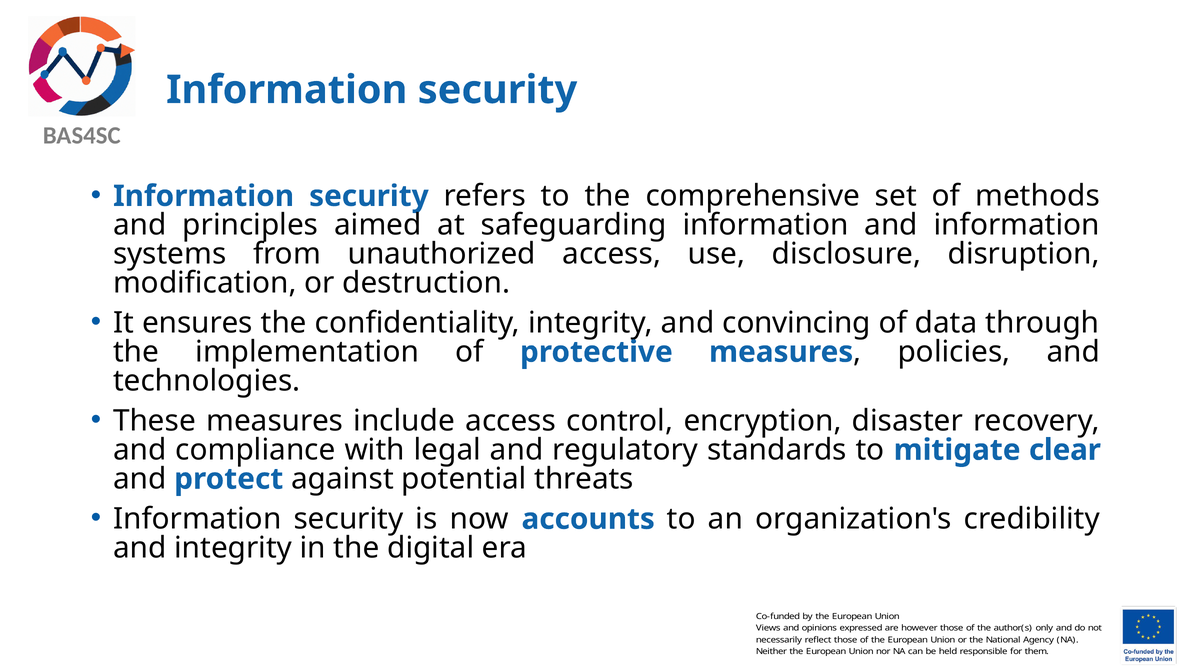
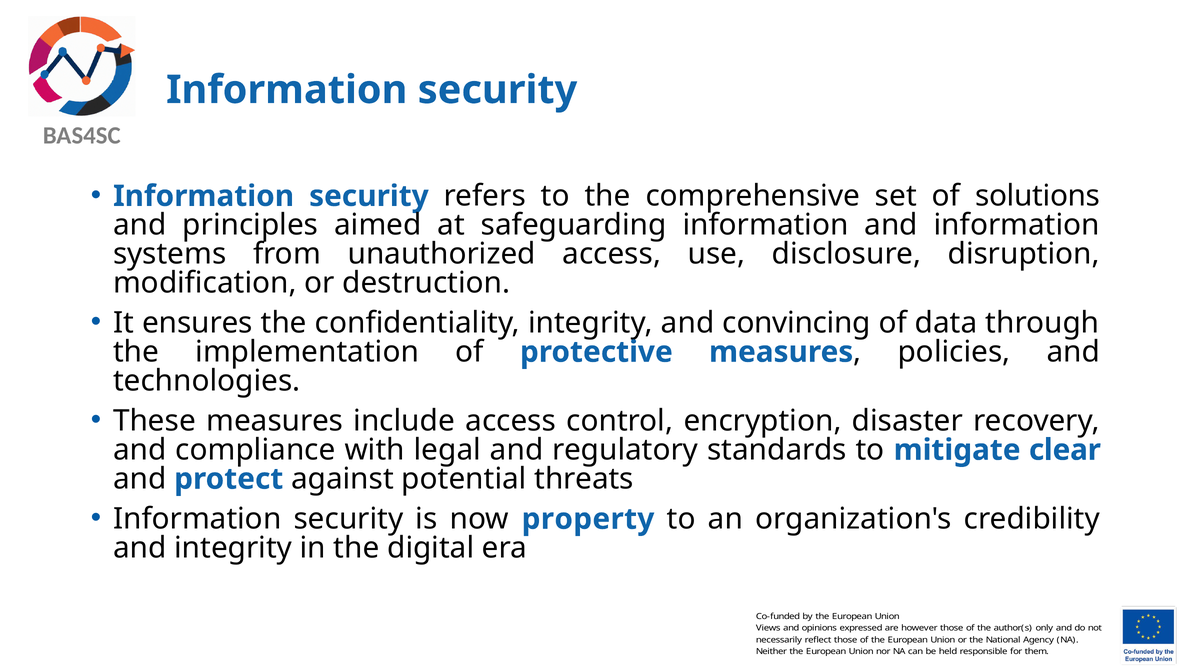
methods: methods -> solutions
accounts: accounts -> property
